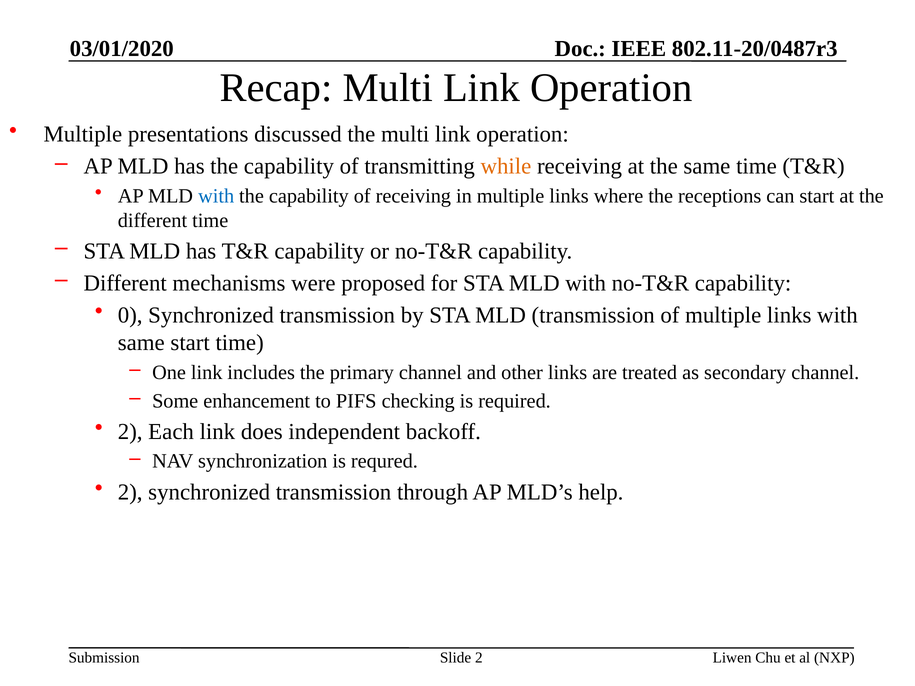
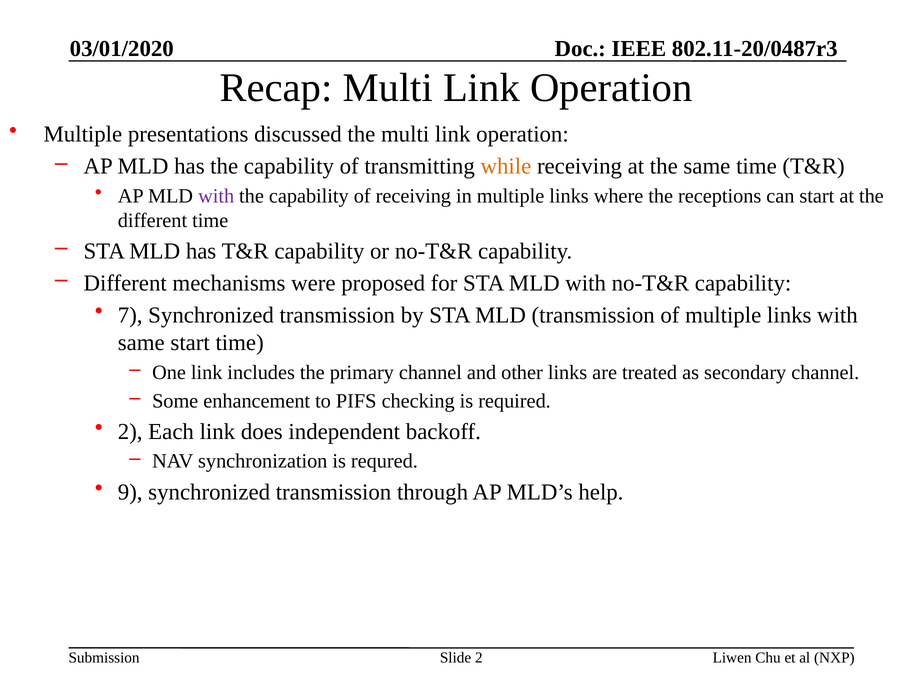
with at (216, 196) colour: blue -> purple
0: 0 -> 7
2 at (130, 492): 2 -> 9
